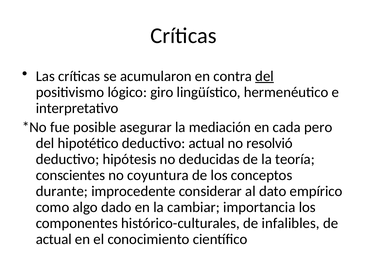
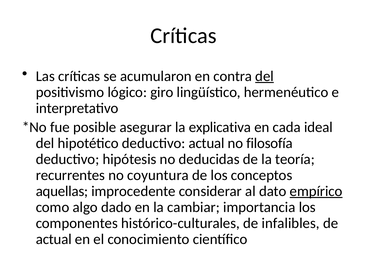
mediación: mediación -> explicativa
pero: pero -> ideal
resolvió: resolvió -> filosofía
conscientes: conscientes -> recurrentes
durante: durante -> aquellas
empírico underline: none -> present
